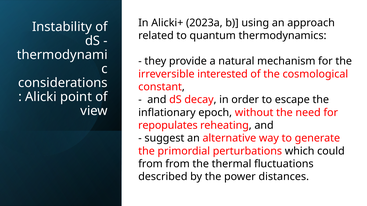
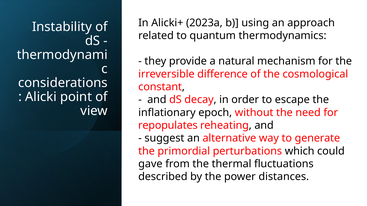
interested: interested -> difference
from at (150, 164): from -> gave
